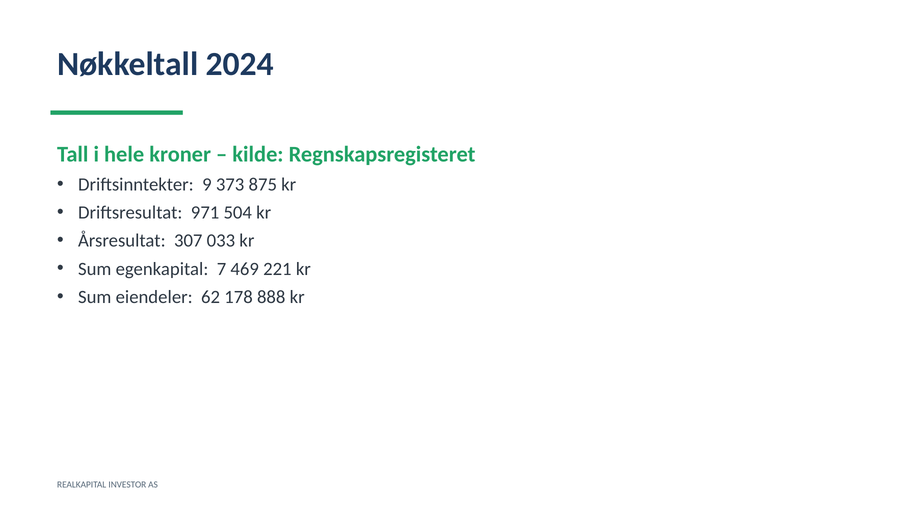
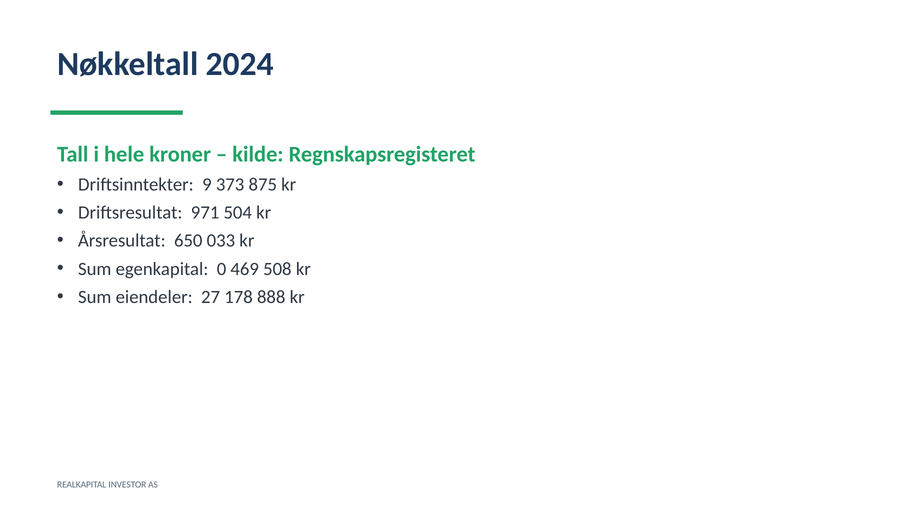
307: 307 -> 650
7: 7 -> 0
221: 221 -> 508
62: 62 -> 27
